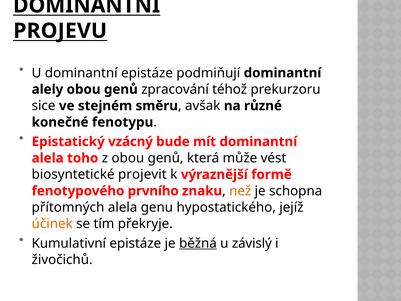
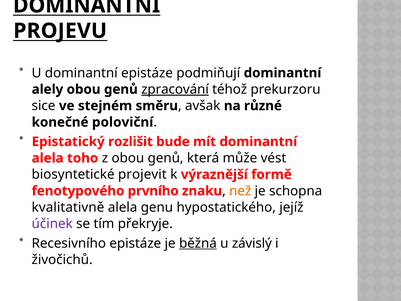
zpracování underline: none -> present
fenotypu: fenotypu -> poloviční
vzácný: vzácný -> rozlišit
přítomných: přítomných -> kvalitativně
účinek colour: orange -> purple
Kumulativní: Kumulativní -> Recesivního
